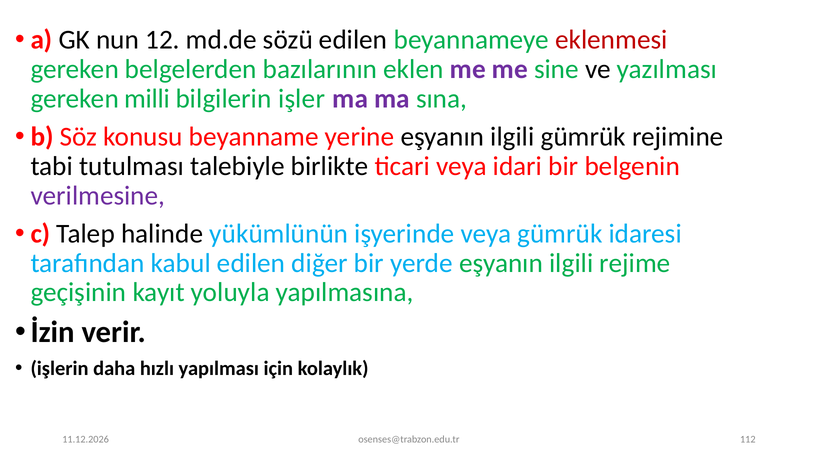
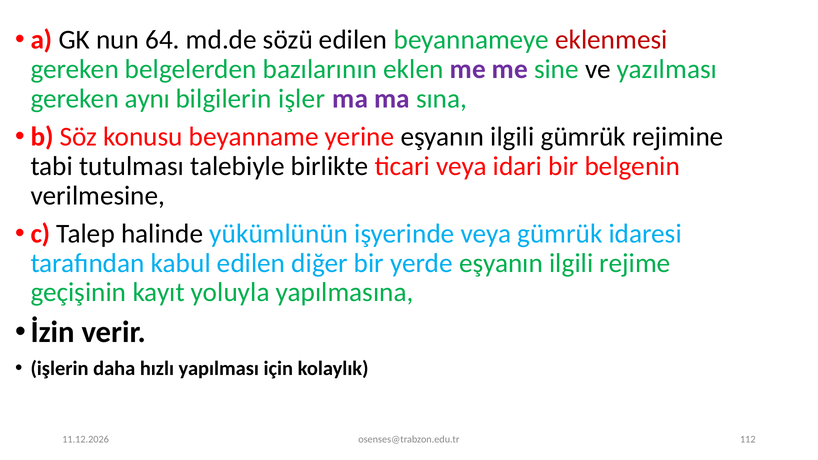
12: 12 -> 64
milli: milli -> aynı
verilmesine colour: purple -> black
